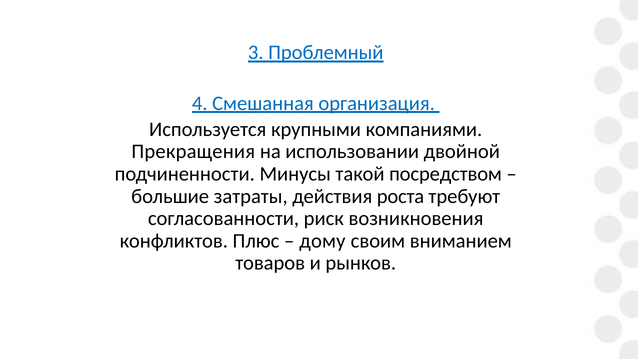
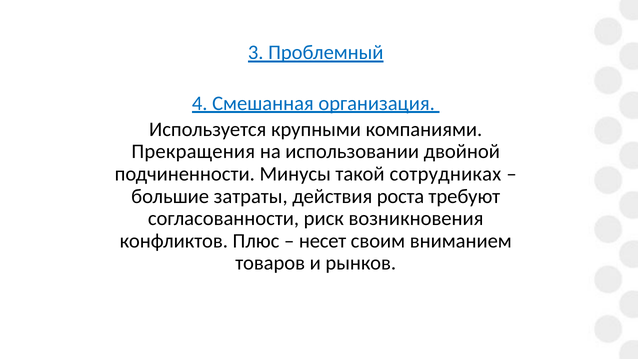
посредством: посредством -> сотрудниках
дому: дому -> несет
